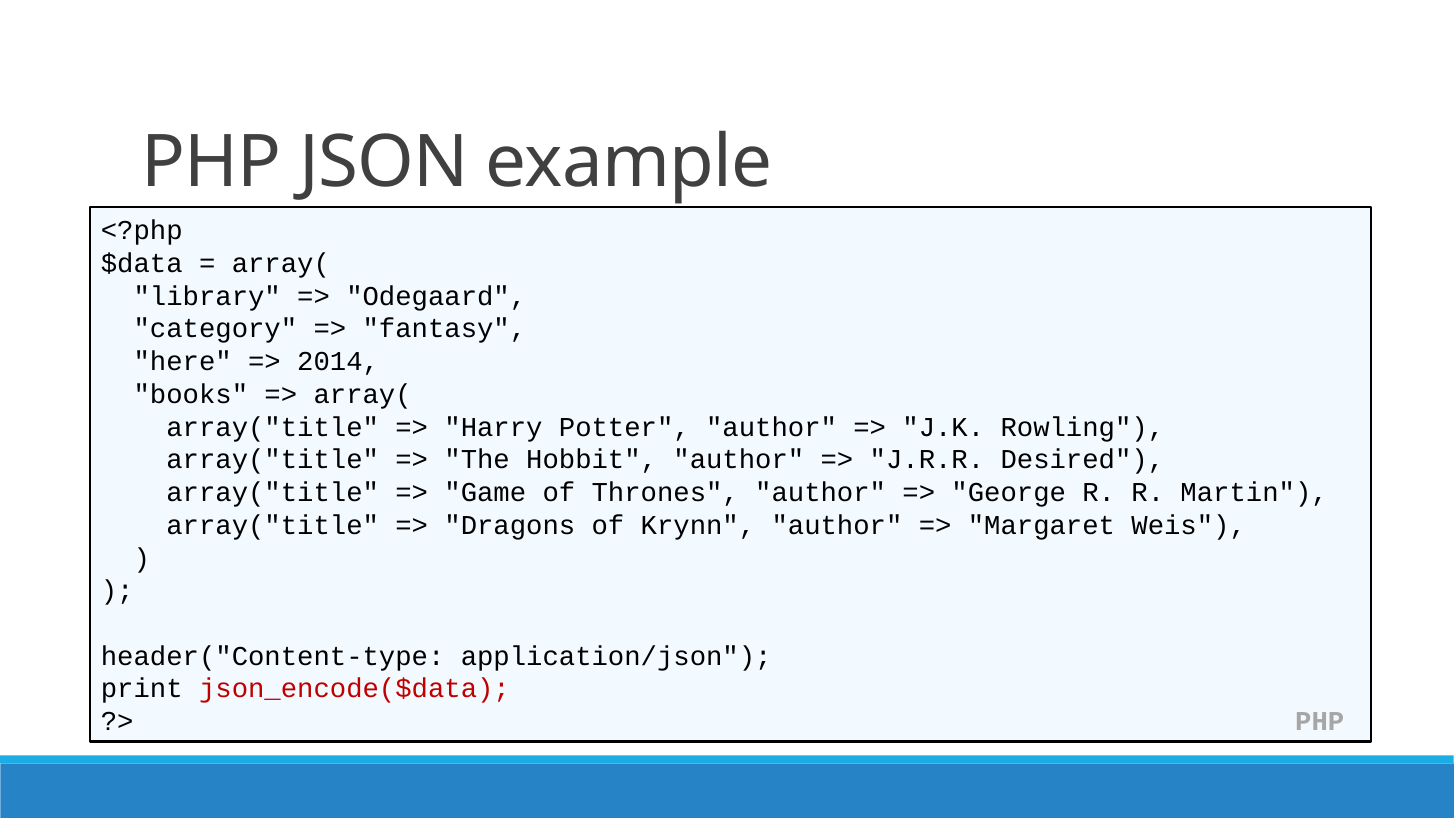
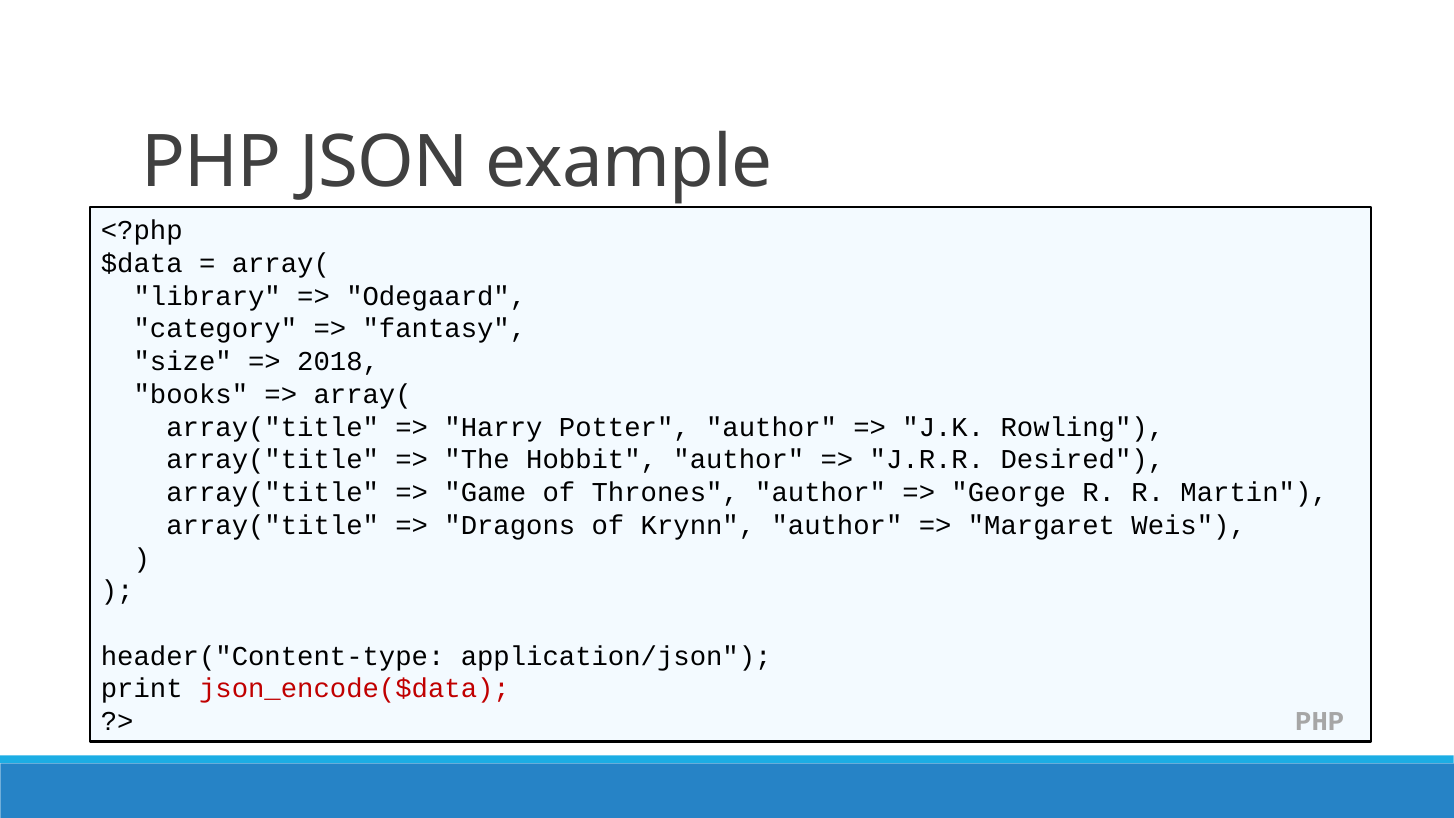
here: here -> size
2014: 2014 -> 2018
